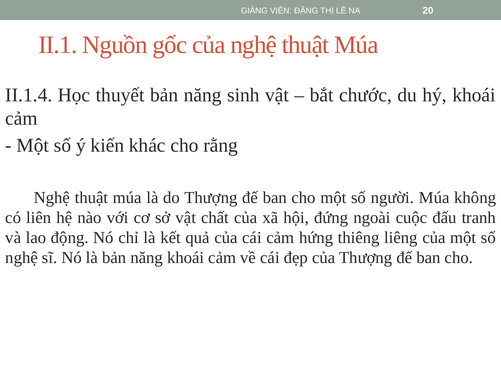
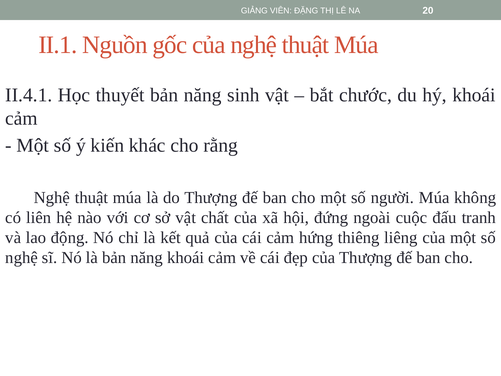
II.1.4: II.1.4 -> II.4.1
